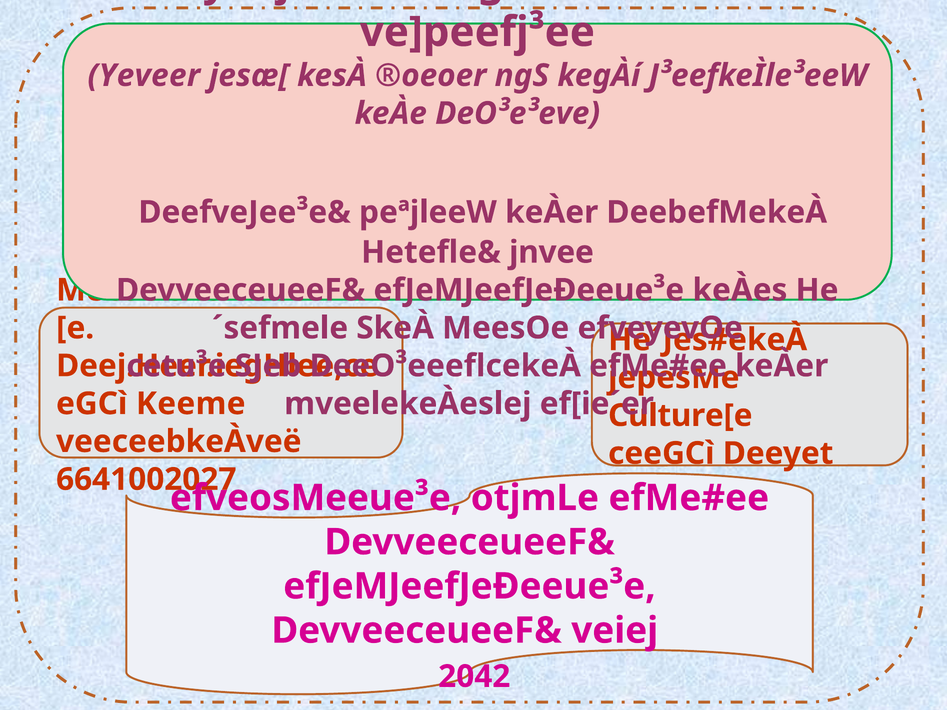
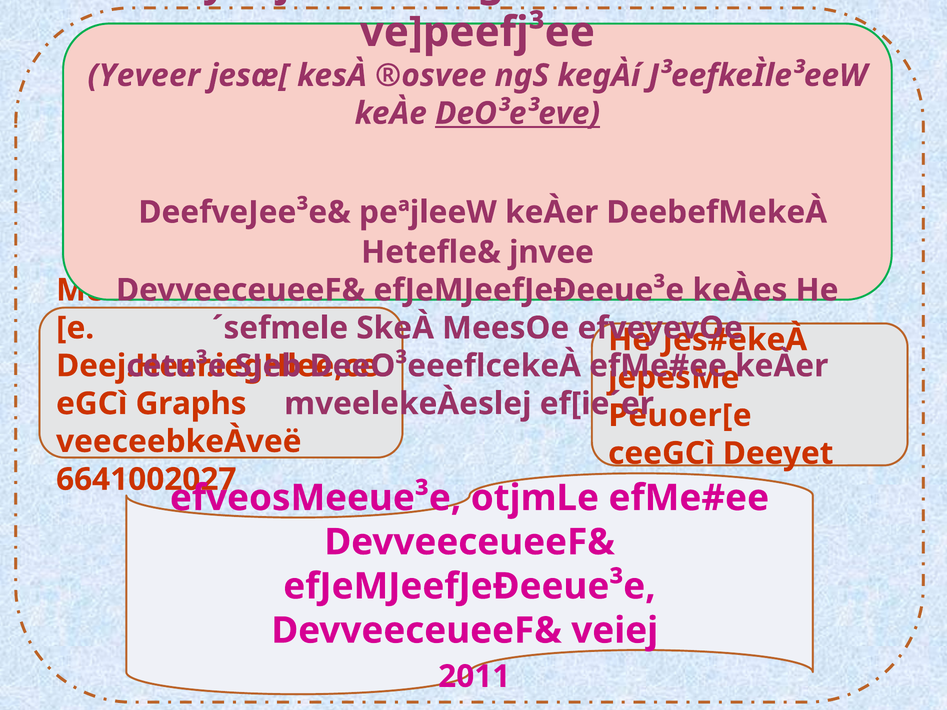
®oeoer: ®oeoer -> ®osvee
DeO³e³eve underline: none -> present
Keeme: Keeme -> Graphs
Culture[e: Culture[e -> Peuoer[e
2042: 2042 -> 2011
